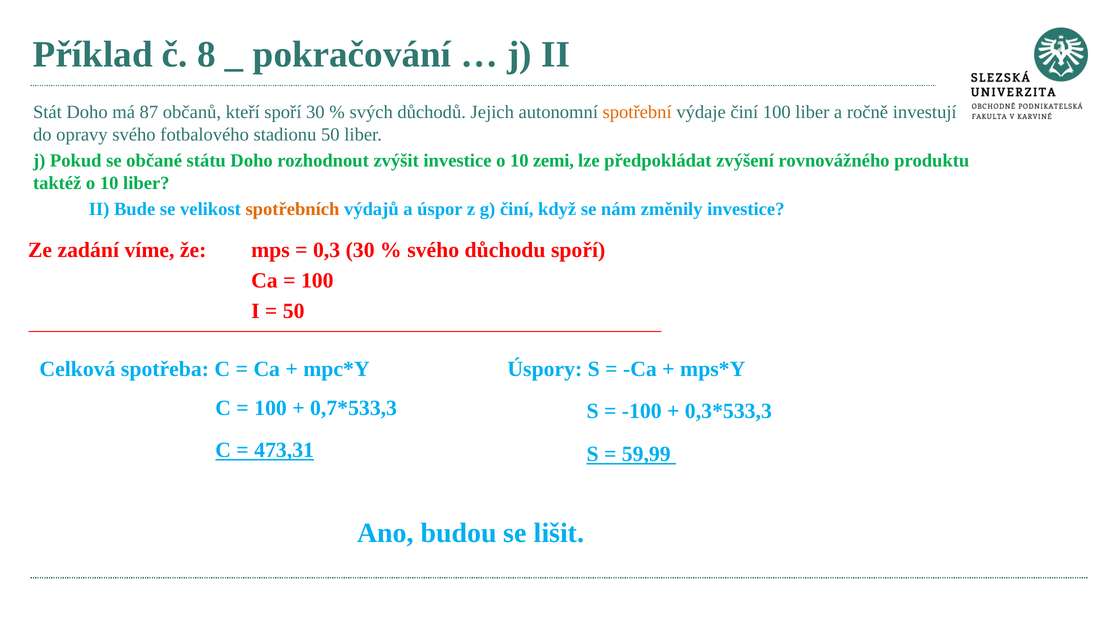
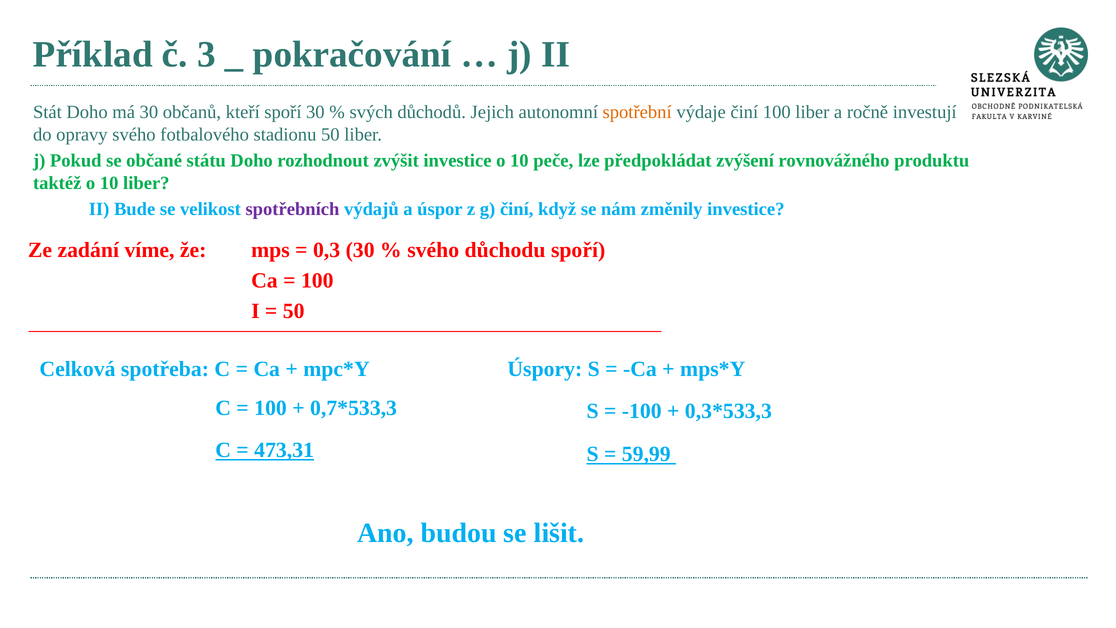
8: 8 -> 3
má 87: 87 -> 30
zemi: zemi -> peče
spotřebních colour: orange -> purple
